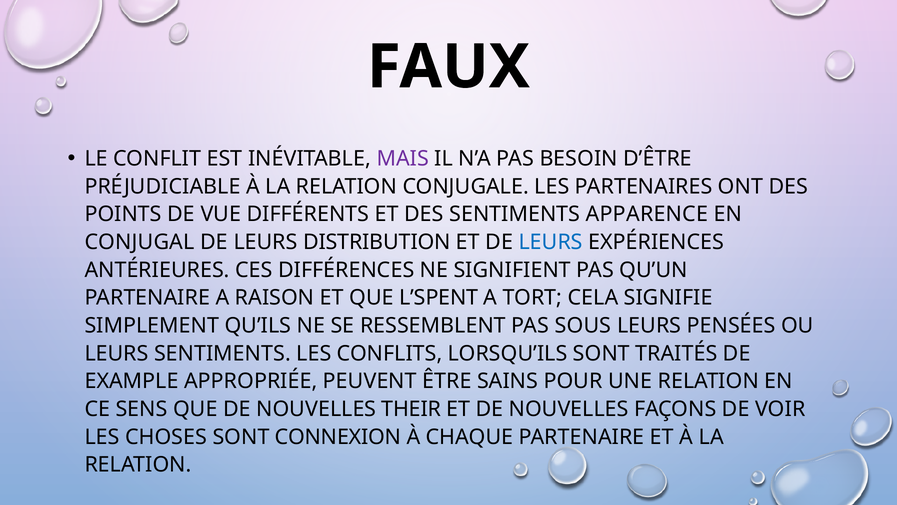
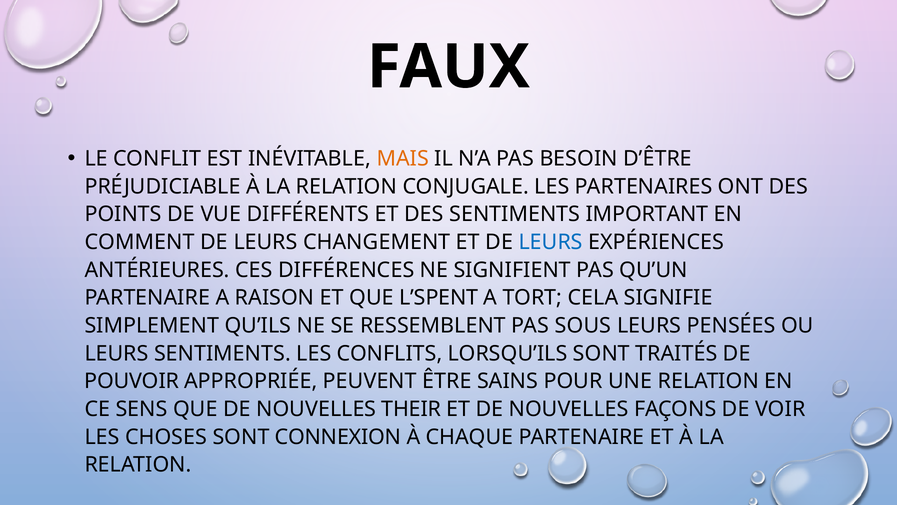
MAIS colour: purple -> orange
APPARENCE: APPARENCE -> IMPORTANT
CONJUGAL: CONJUGAL -> COMMENT
DISTRIBUTION: DISTRIBUTION -> CHANGEMENT
EXAMPLE: EXAMPLE -> POUVOIR
